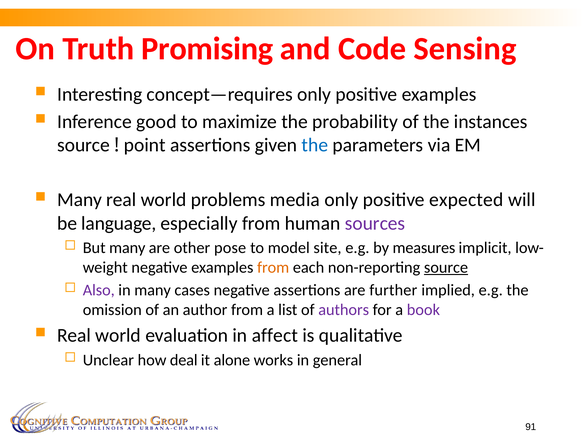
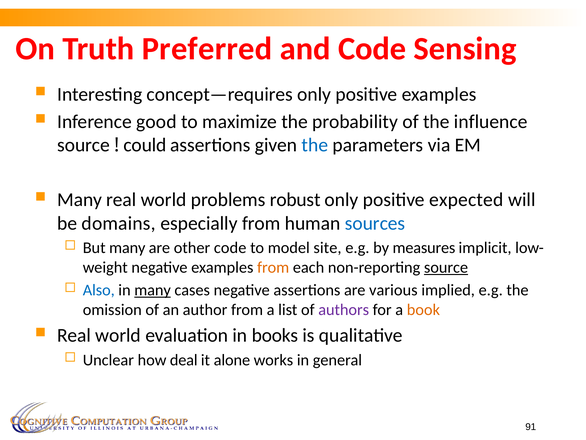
Promising: Promising -> Preferred
instances: instances -> influence
point: point -> could
media: media -> robust
language: language -> domains
sources colour: purple -> blue
other pose: pose -> code
Also colour: purple -> blue
many at (153, 290) underline: none -> present
further: further -> various
book colour: purple -> orange
affect: affect -> books
